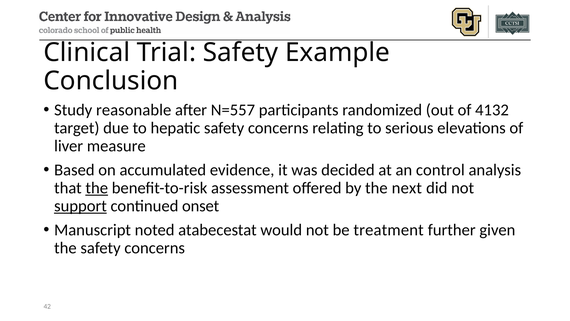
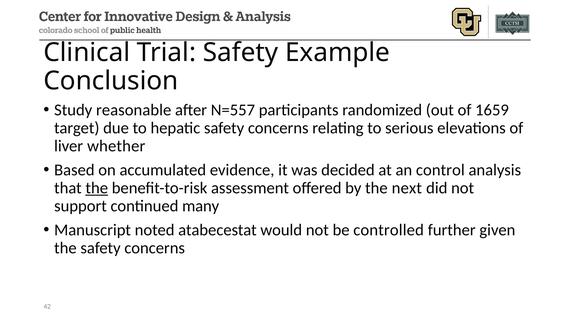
4132: 4132 -> 1659
measure: measure -> whether
support underline: present -> none
onset: onset -> many
treatment: treatment -> controlled
